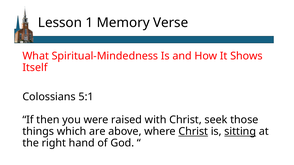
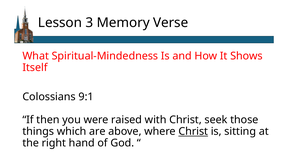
1: 1 -> 3
5:1: 5:1 -> 9:1
sitting underline: present -> none
